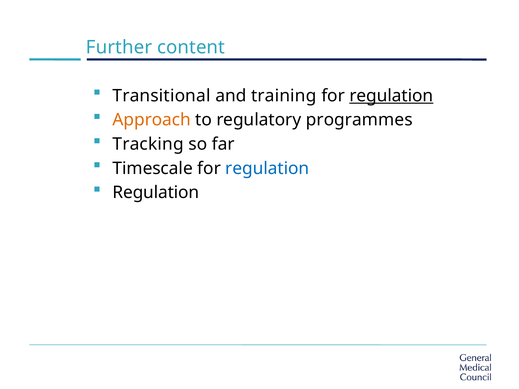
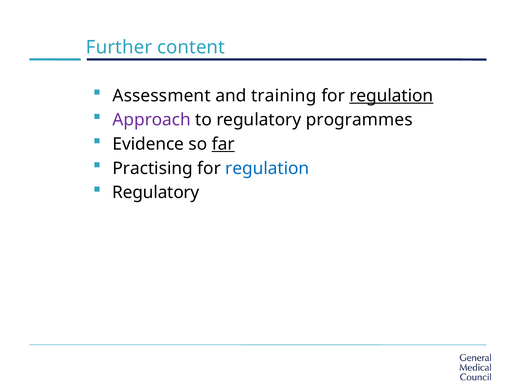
Transitional: Transitional -> Assessment
Approach colour: orange -> purple
Tracking: Tracking -> Evidence
far underline: none -> present
Timescale: Timescale -> Practising
Regulation at (156, 193): Regulation -> Regulatory
